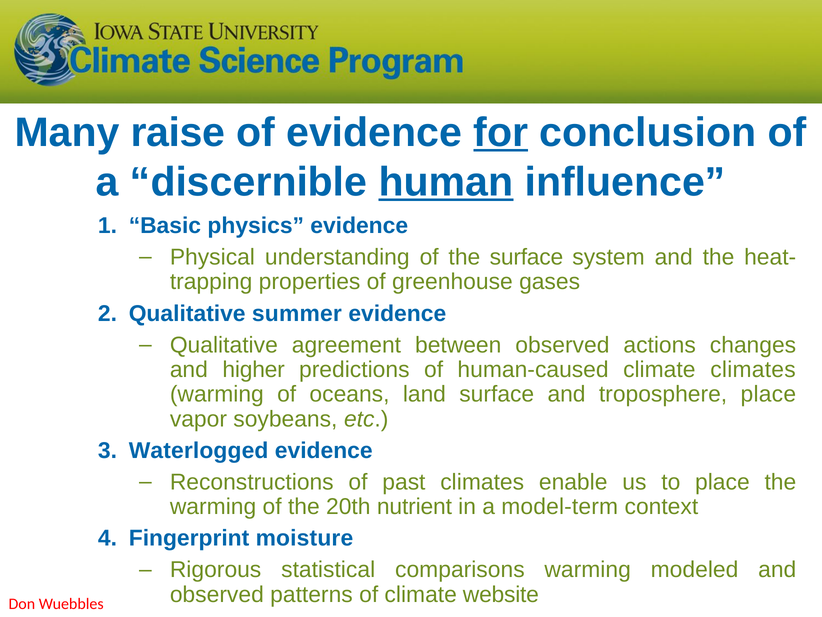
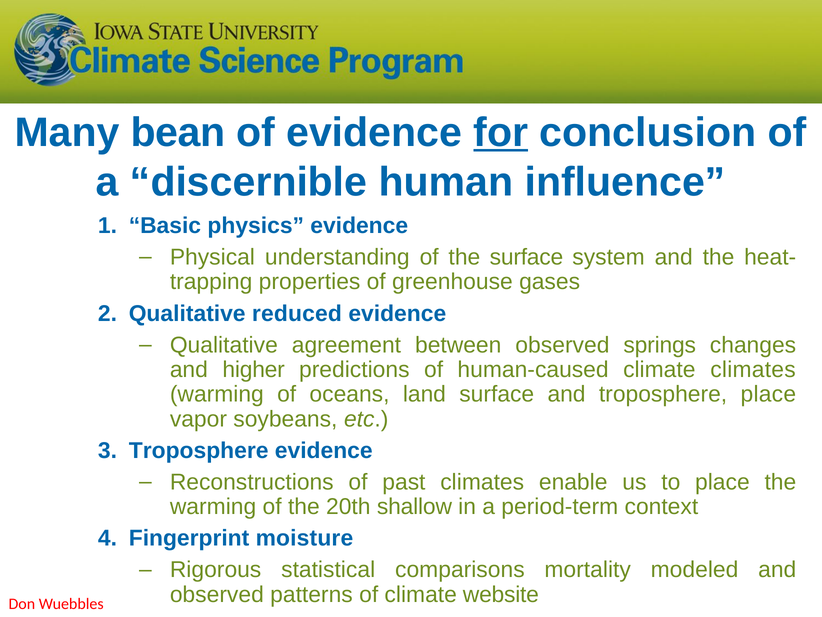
raise: raise -> bean
human underline: present -> none
summer: summer -> reduced
actions: actions -> springs
Waterlogged at (199, 450): Waterlogged -> Troposphere
nutrient: nutrient -> shallow
model-term: model-term -> period-term
comparisons warming: warming -> mortality
